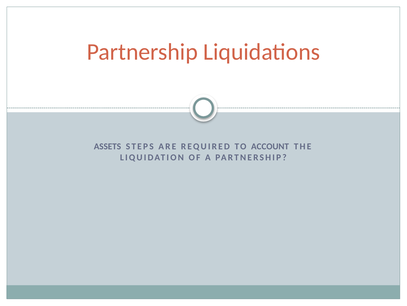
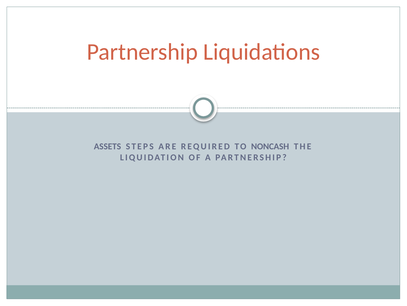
ACCOUNT: ACCOUNT -> NONCASH
